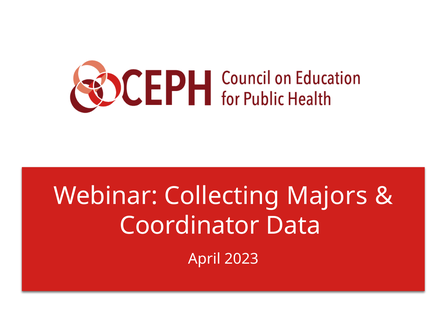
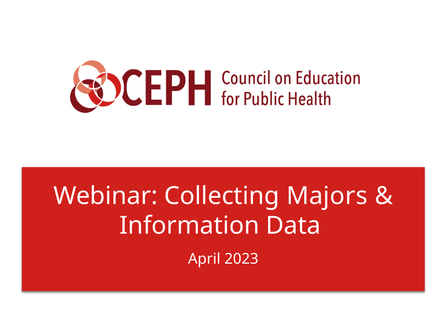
Coordinator: Coordinator -> Information
